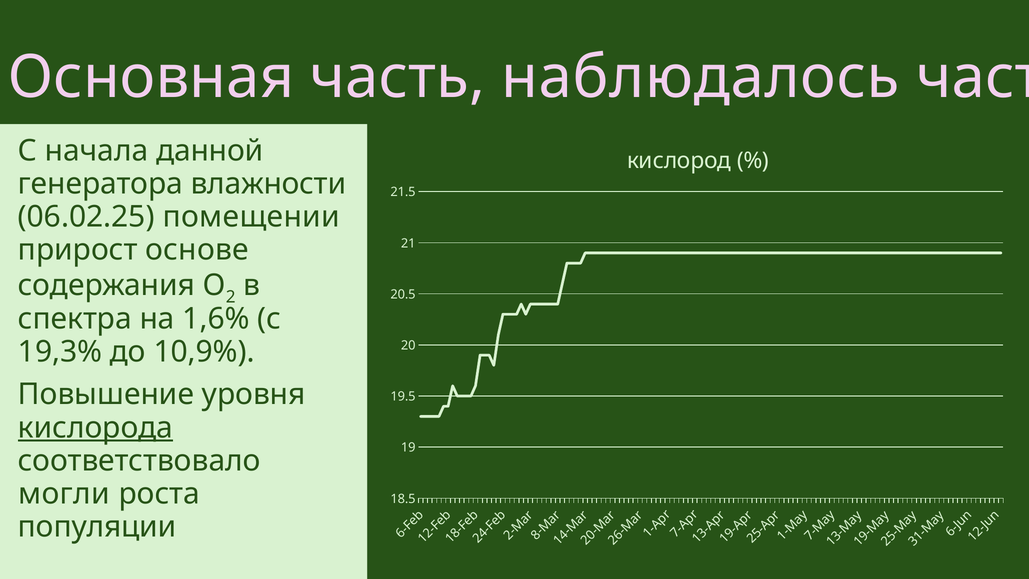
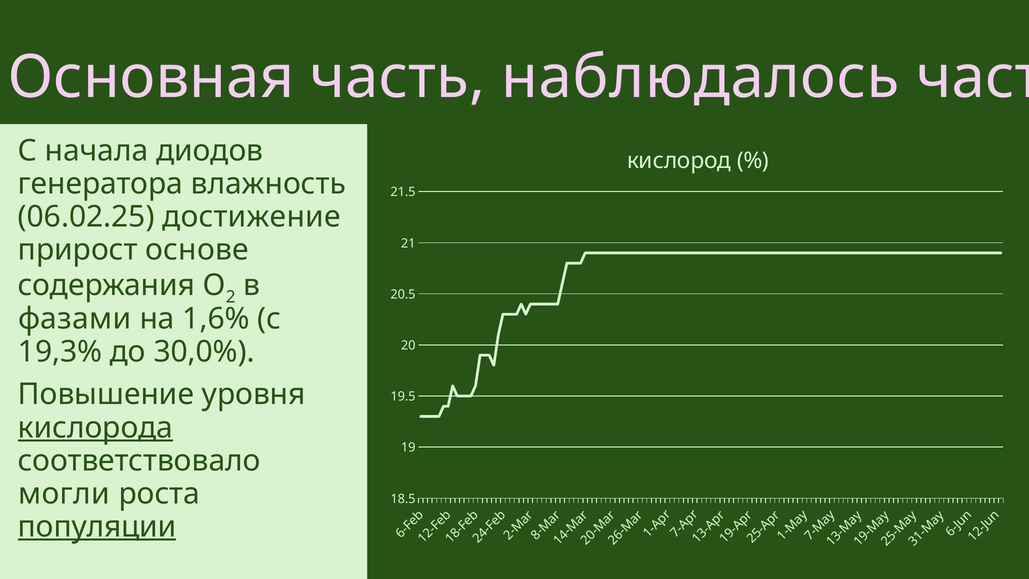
данной: данной -> диодов
влажности: влажности -> влажность
помещении: помещении -> достижение
спектра: спектра -> фазами
10,9%: 10,9% -> 30,0%
популяции underline: none -> present
